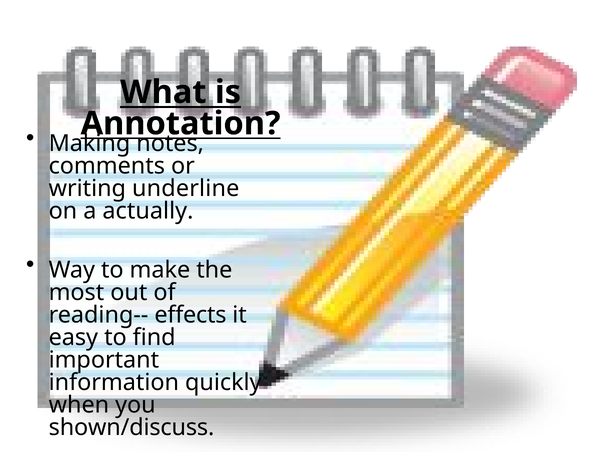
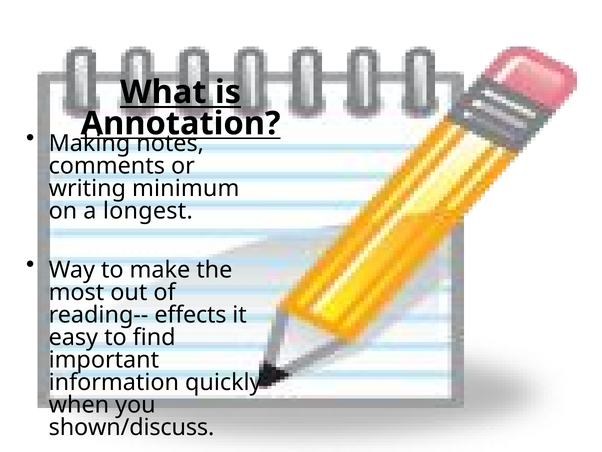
underline: underline -> minimum
actually: actually -> longest
